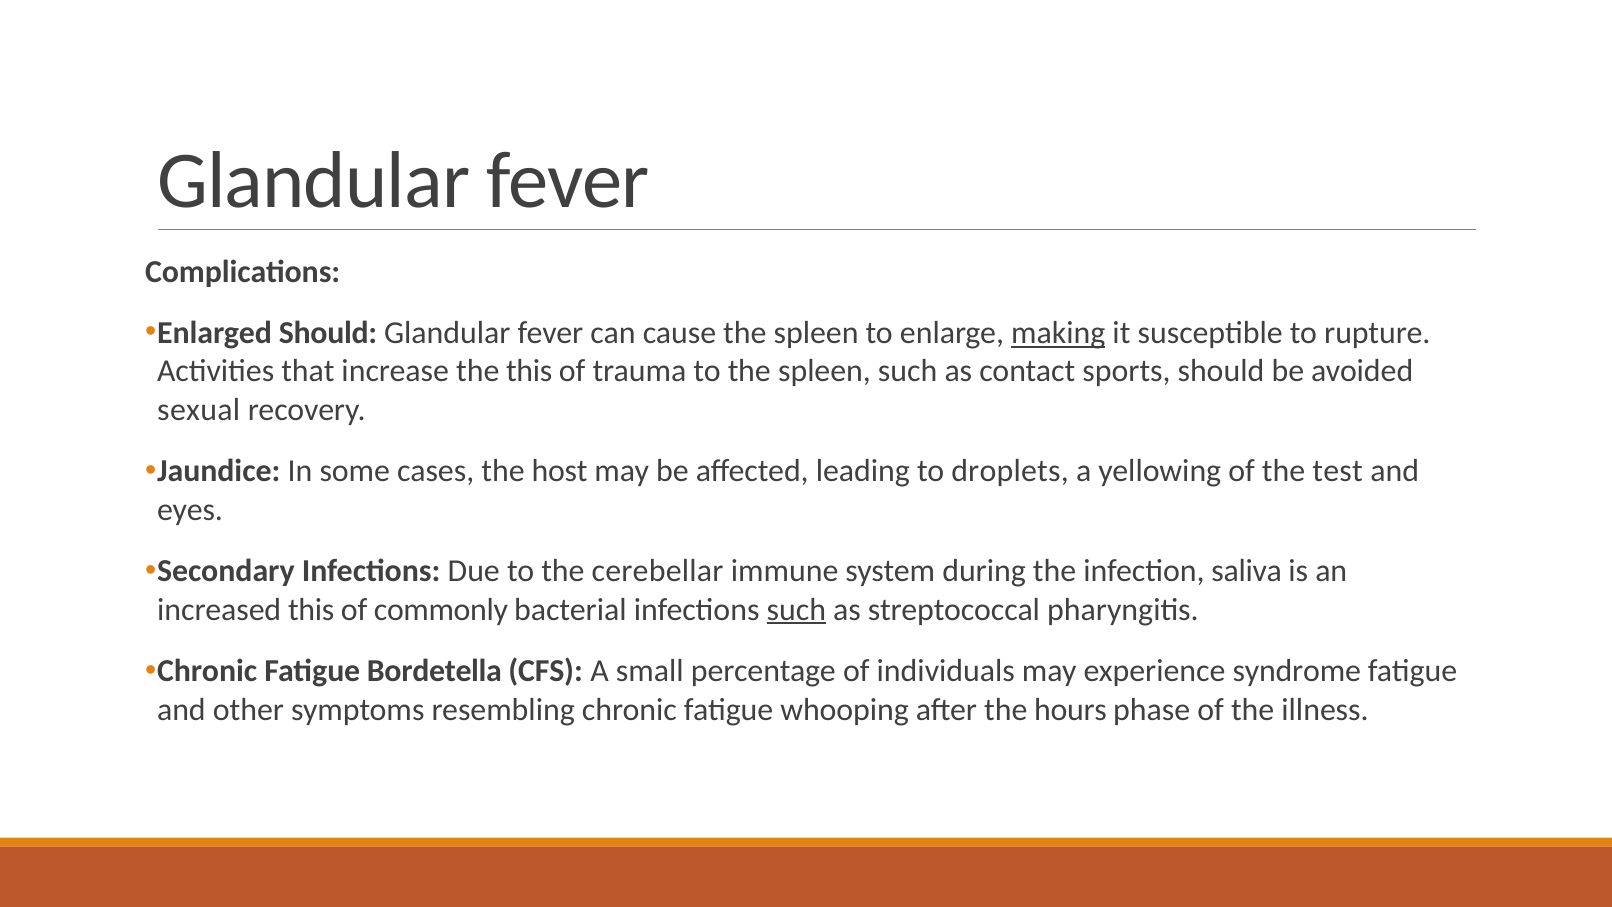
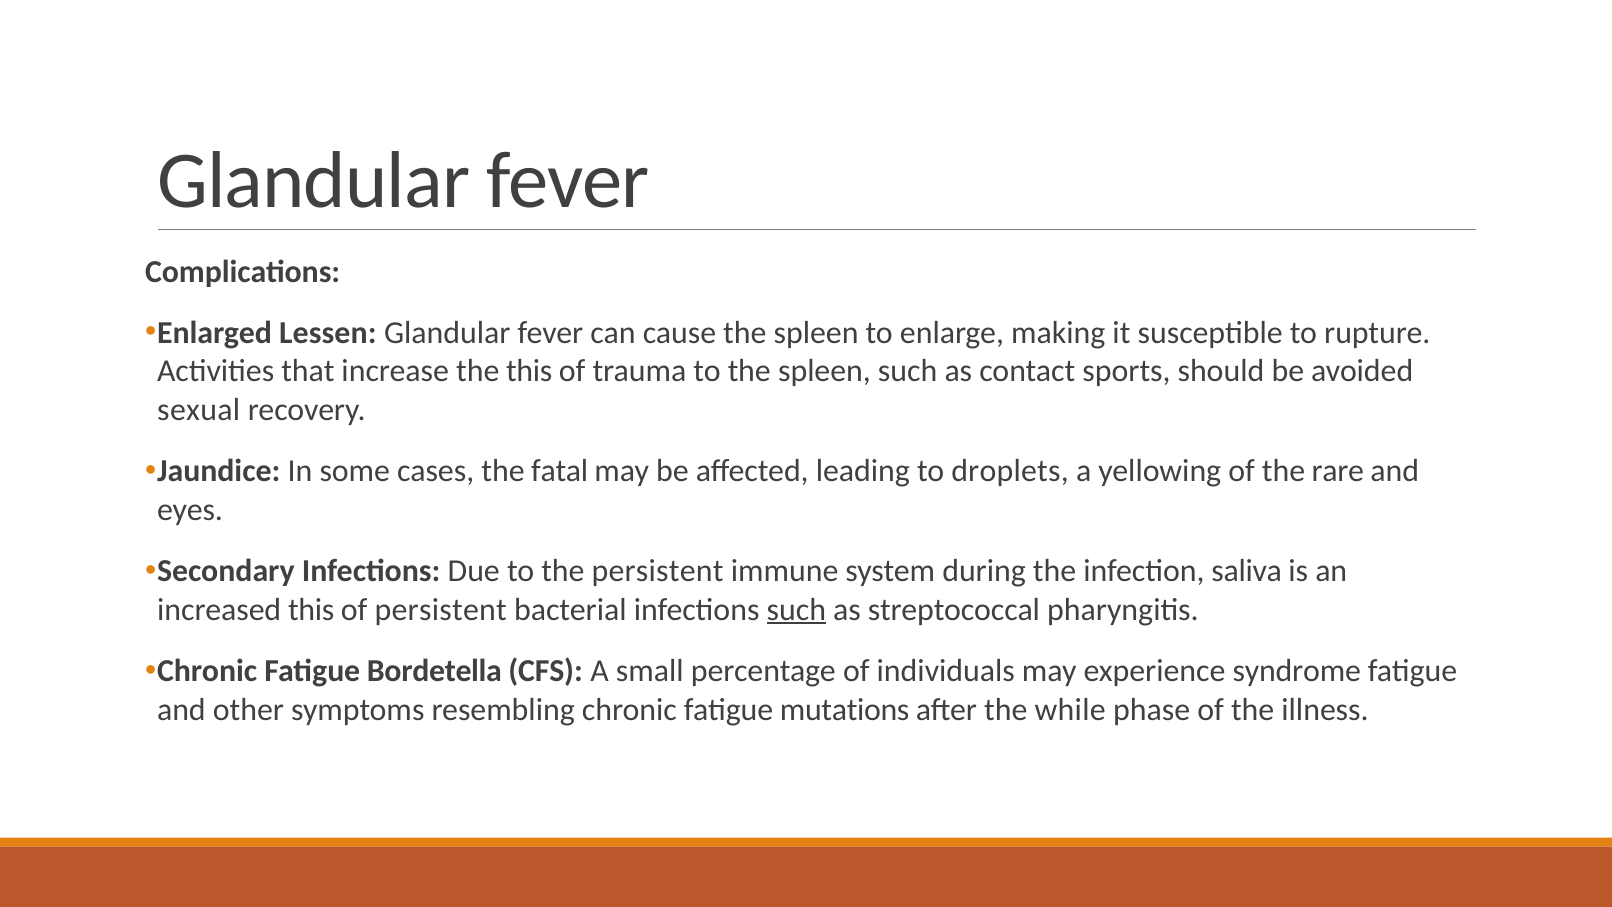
Enlarged Should: Should -> Lessen
making underline: present -> none
host: host -> fatal
test: test -> rare
the cerebellar: cerebellar -> persistent
of commonly: commonly -> persistent
whooping: whooping -> mutations
hours: hours -> while
